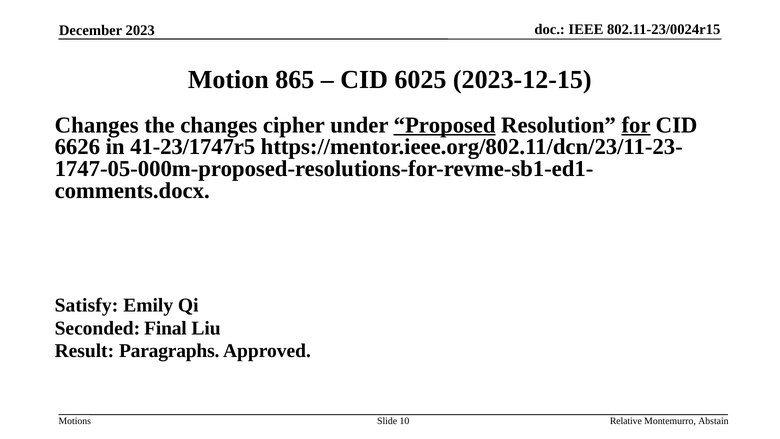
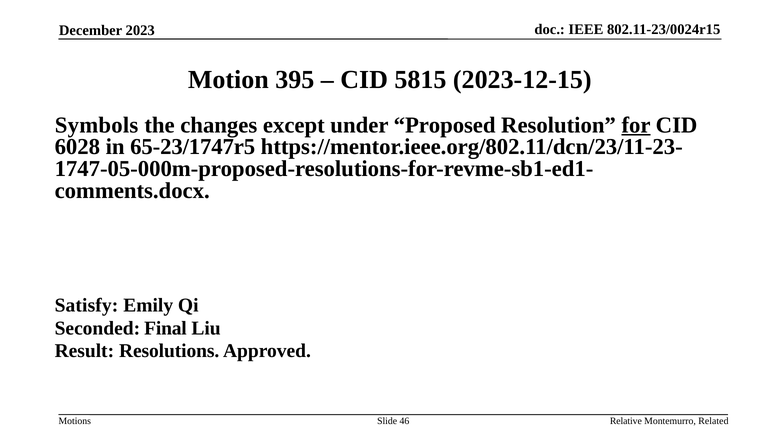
865: 865 -> 395
6025: 6025 -> 5815
Changes at (97, 125): Changes -> Symbols
cipher: cipher -> except
Proposed underline: present -> none
6626: 6626 -> 6028
41-23/1747r5: 41-23/1747r5 -> 65-23/1747r5
Paragraphs: Paragraphs -> Resolutions
10: 10 -> 46
Abstain: Abstain -> Related
